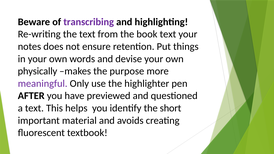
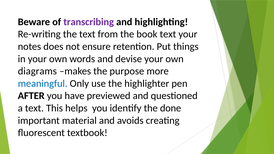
physically: physically -> diagrams
meaningful colour: purple -> blue
short: short -> done
